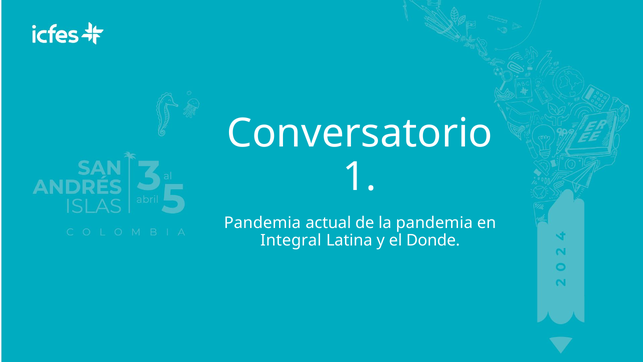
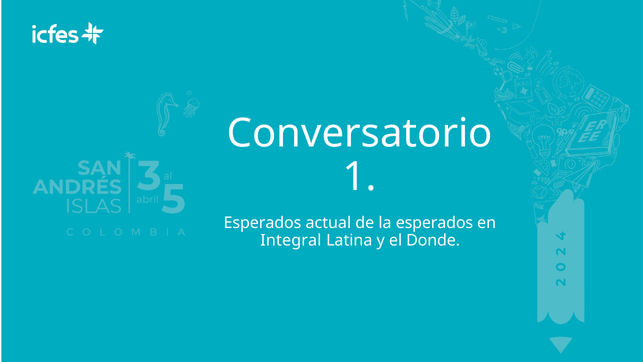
Pandemia at (262, 223): Pandemia -> Esperados
la pandemia: pandemia -> esperados
